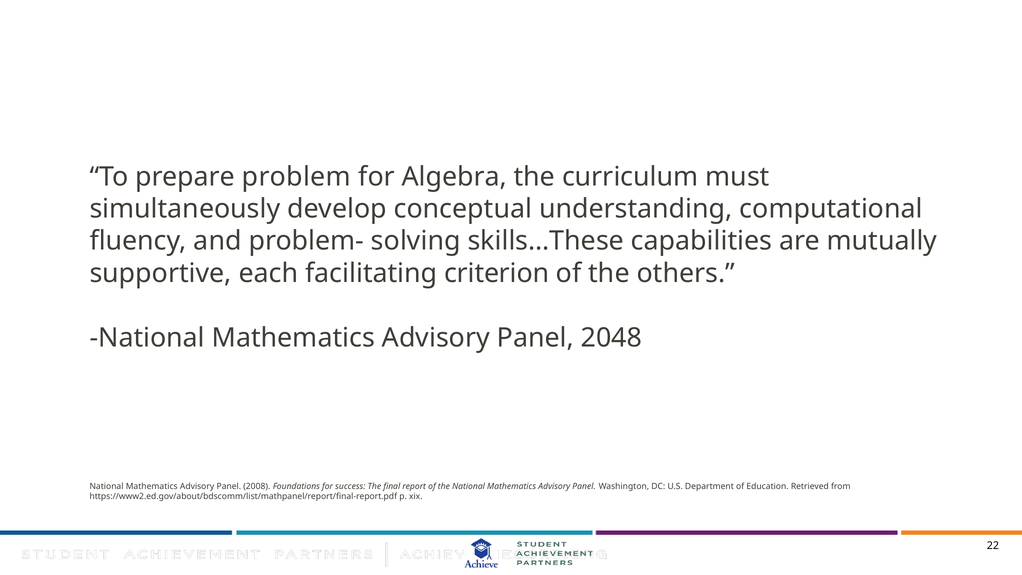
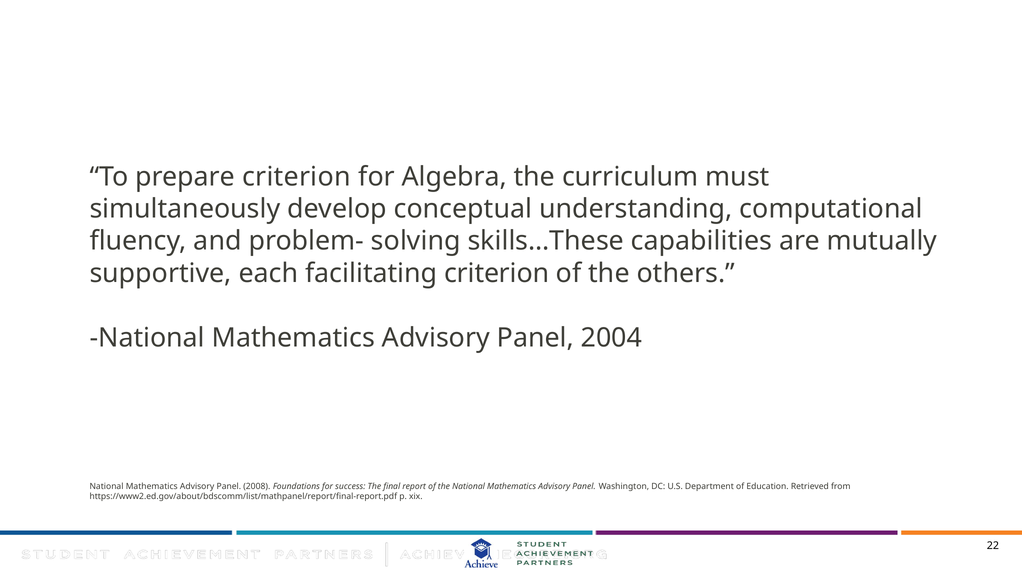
prepare problem: problem -> criterion
2048: 2048 -> 2004
